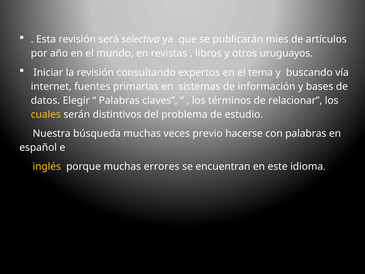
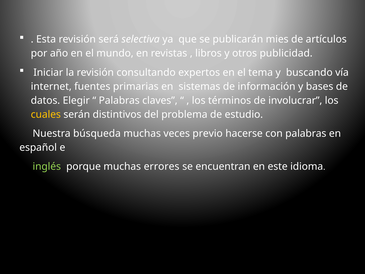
uruguayos: uruguayos -> publicidad
relacionar: relacionar -> involucrar
inglés colour: yellow -> light green
